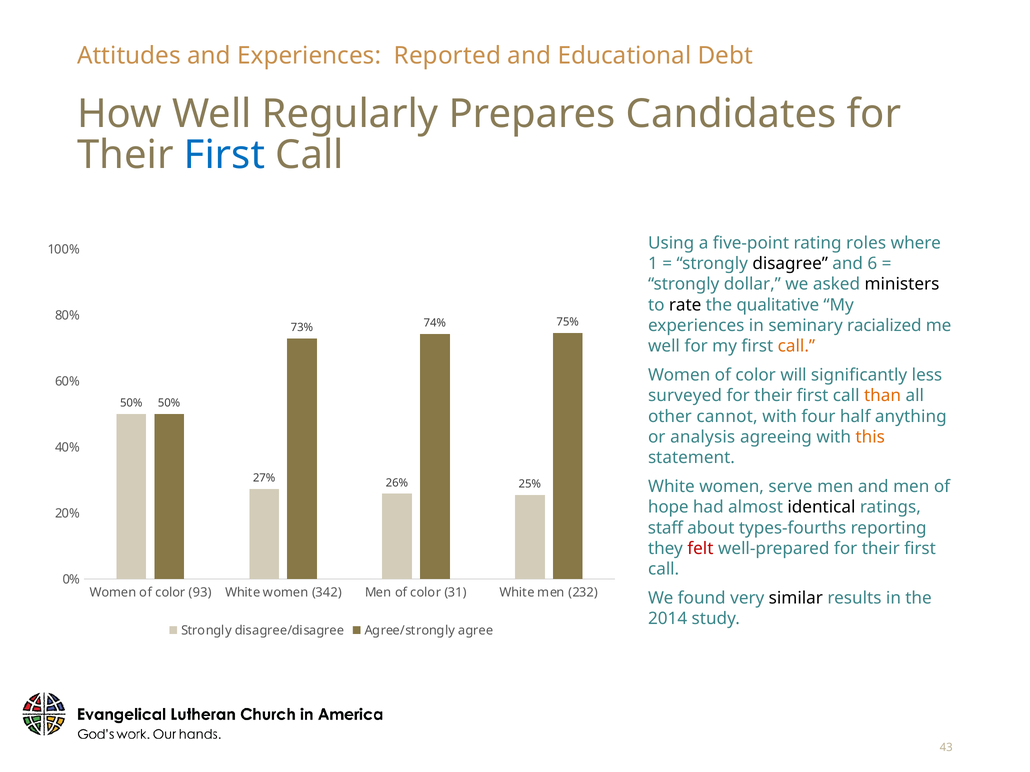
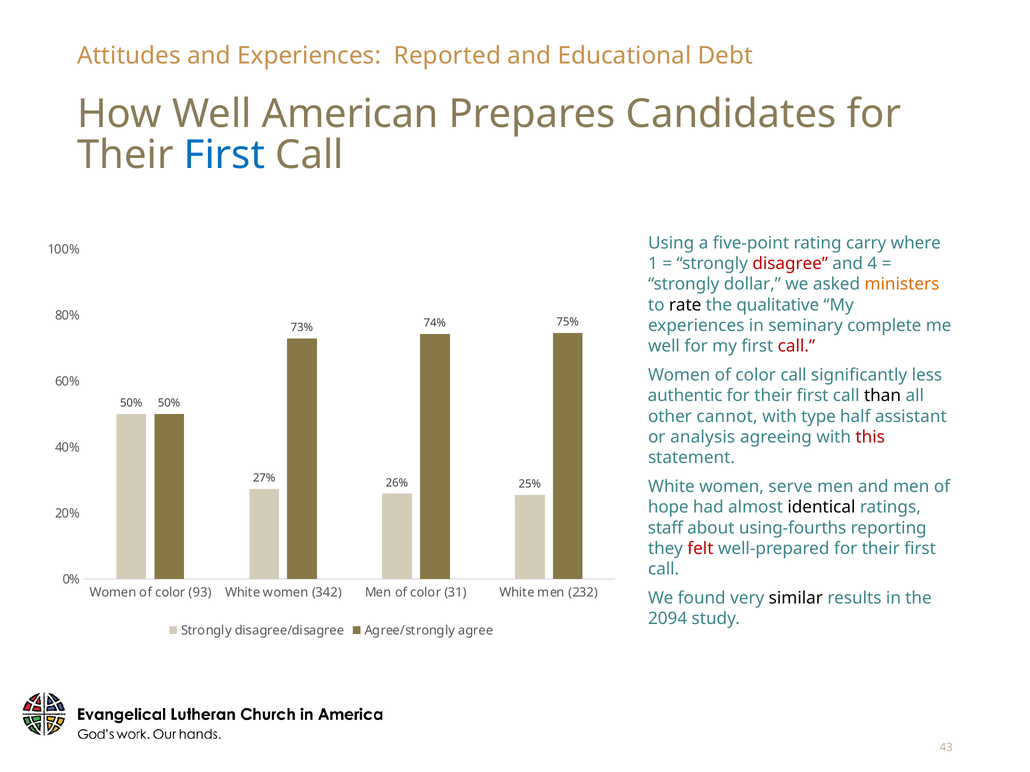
Regularly: Regularly -> American
roles: roles -> carry
disagree colour: black -> red
6: 6 -> 4
ministers colour: black -> orange
racialized: racialized -> complete
call at (796, 346) colour: orange -> red
color will: will -> call
surveyed: surveyed -> authentic
than colour: orange -> black
four: four -> type
anything: anything -> assistant
this colour: orange -> red
types-fourths: types-fourths -> using-fourths
2014: 2014 -> 2094
